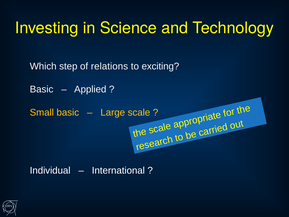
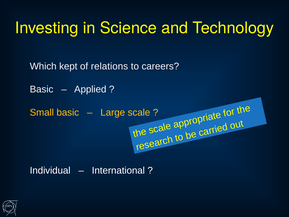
step: step -> kept
exciting: exciting -> careers
